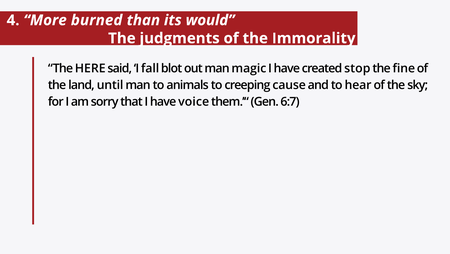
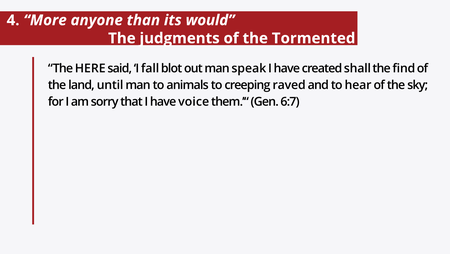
burned: burned -> anyone
Immorality: Immorality -> Tormented
magic: magic -> speak
stop: stop -> shall
fine: fine -> find
cause: cause -> raved
